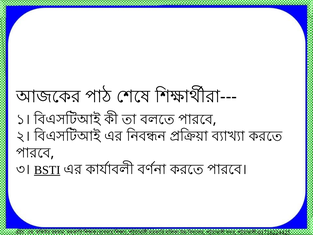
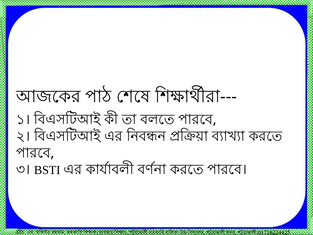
BSTI underline: present -> none
